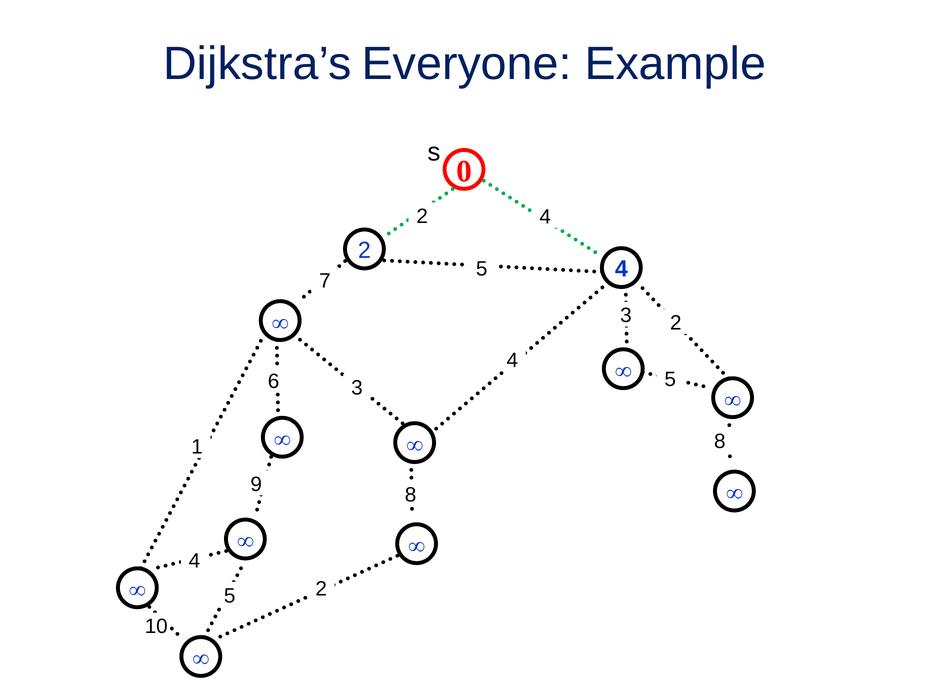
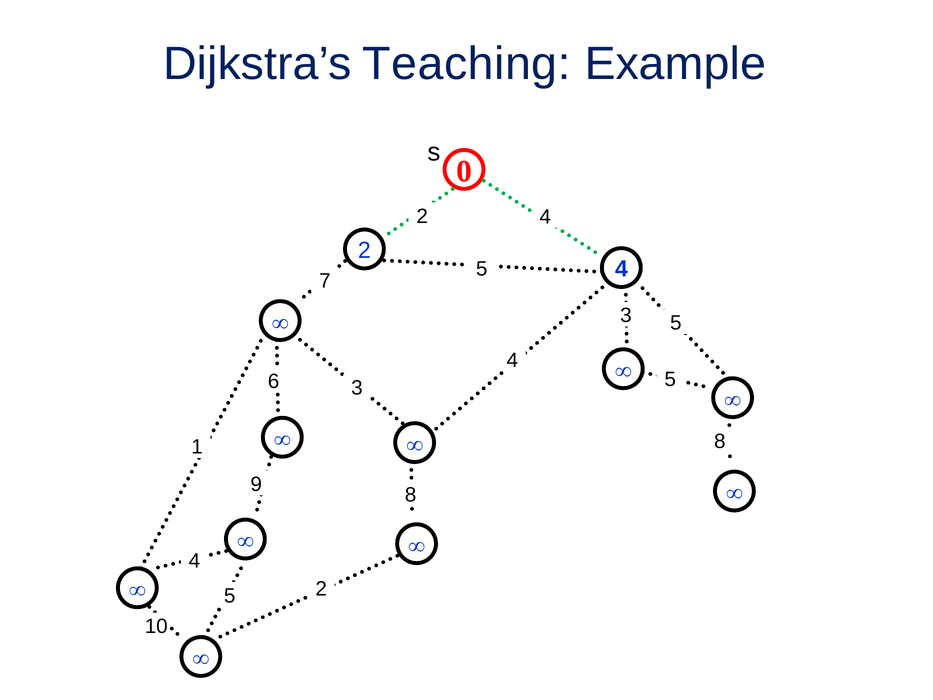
Everyone: Everyone -> Teaching
3 2: 2 -> 5
